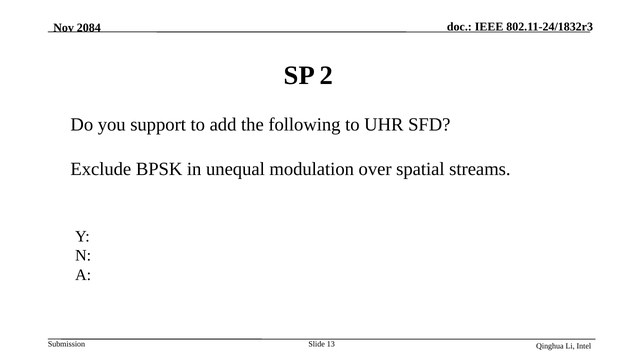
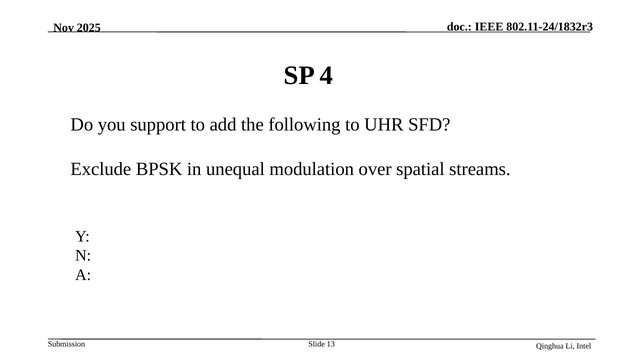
2084: 2084 -> 2025
2: 2 -> 4
